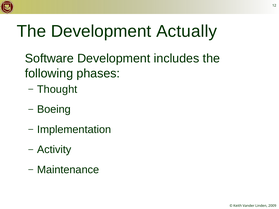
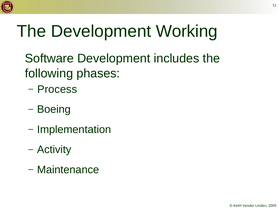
Actually: Actually -> Working
Thought: Thought -> Process
